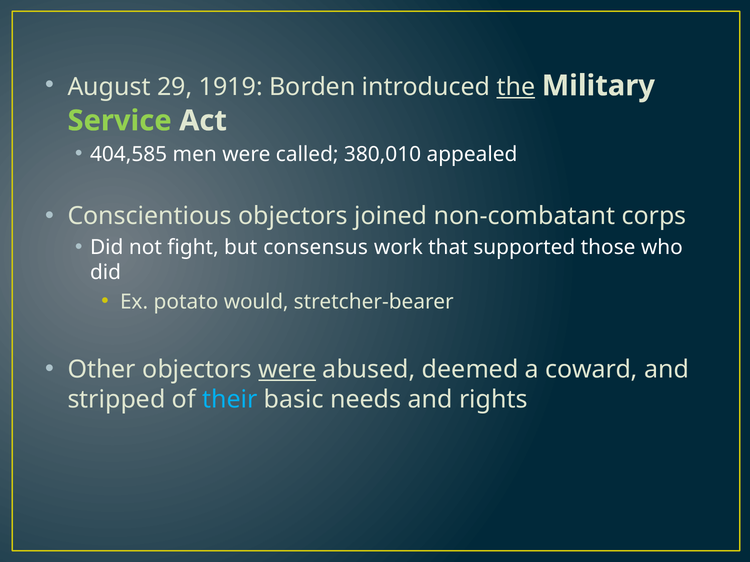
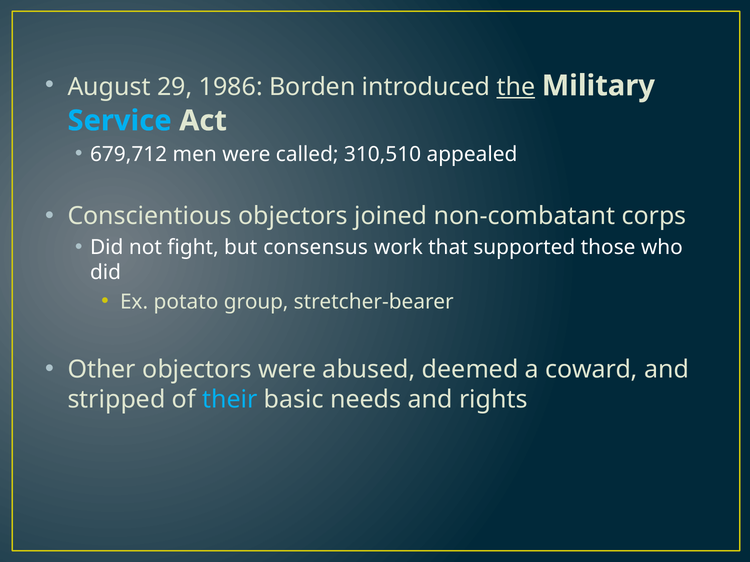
1919: 1919 -> 1986
Service colour: light green -> light blue
404,585: 404,585 -> 679,712
380,010: 380,010 -> 310,510
would: would -> group
were at (287, 370) underline: present -> none
